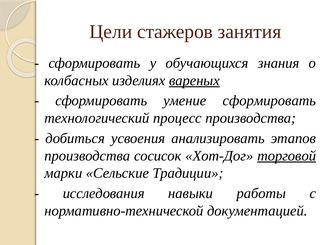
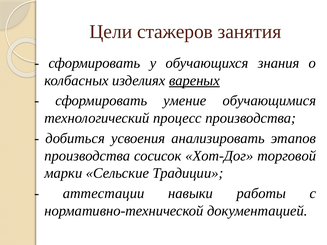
умение сформировать: сформировать -> обучающимися
торговой underline: present -> none
исследования: исследования -> аттестации
